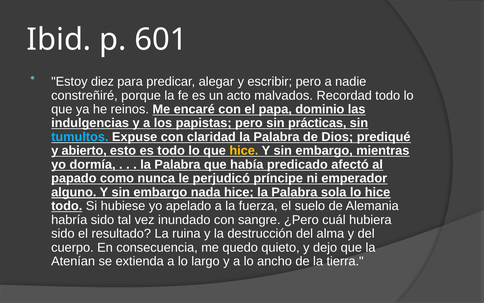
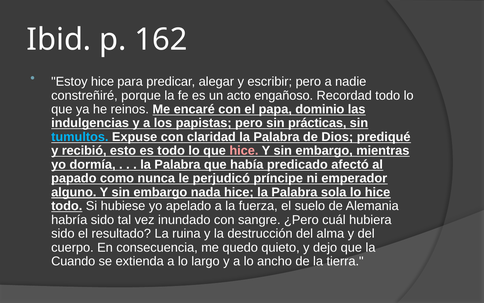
601: 601 -> 162
Estoy diez: diez -> hice
malvados: malvados -> engañoso
abierto: abierto -> recibió
hice at (244, 150) colour: yellow -> pink
Atenían: Atenían -> Cuando
